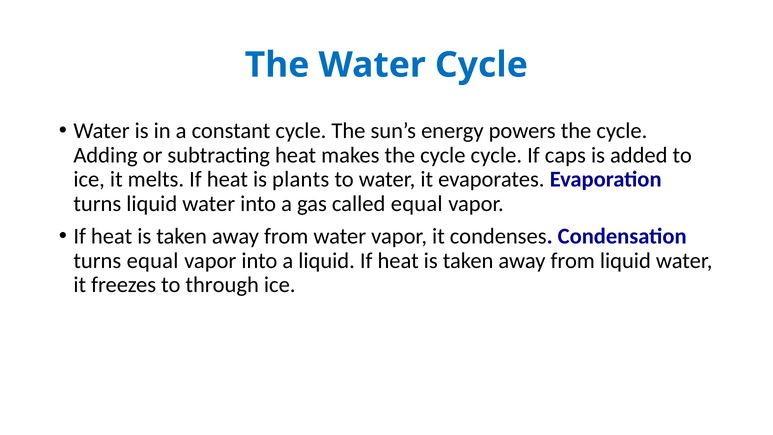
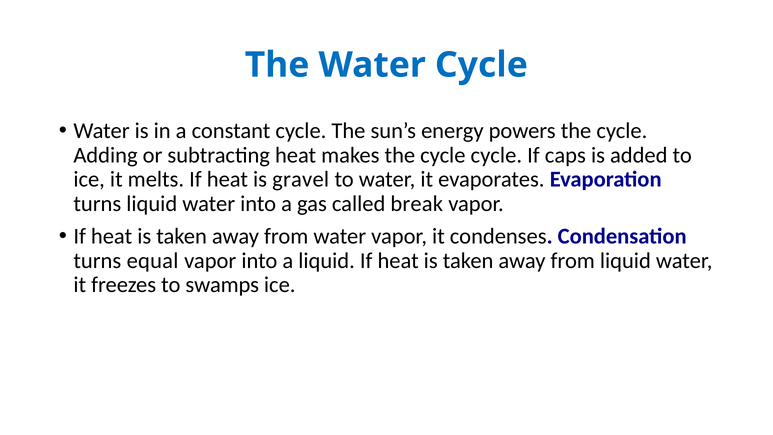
plants: plants -> gravel
called equal: equal -> break
through: through -> swamps
